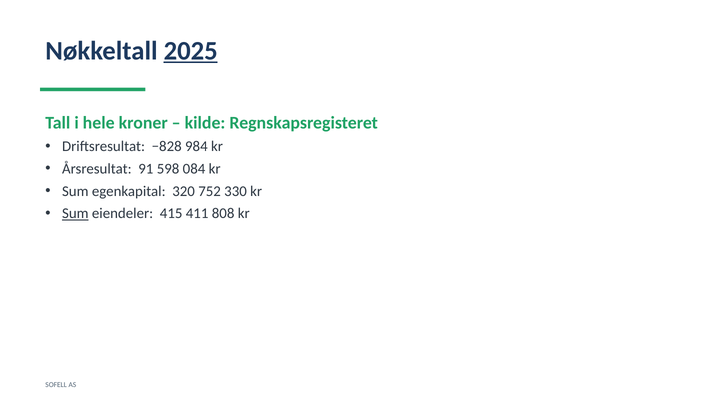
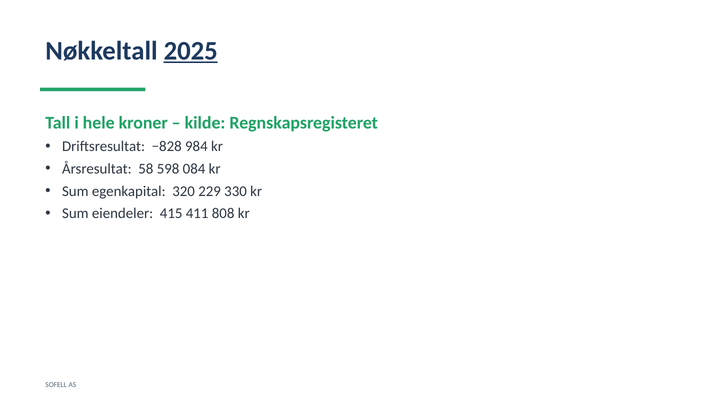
91: 91 -> 58
752: 752 -> 229
Sum at (75, 213) underline: present -> none
